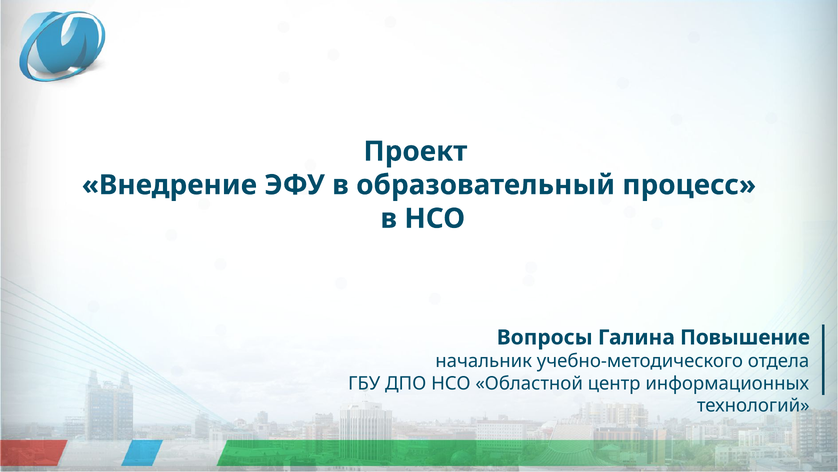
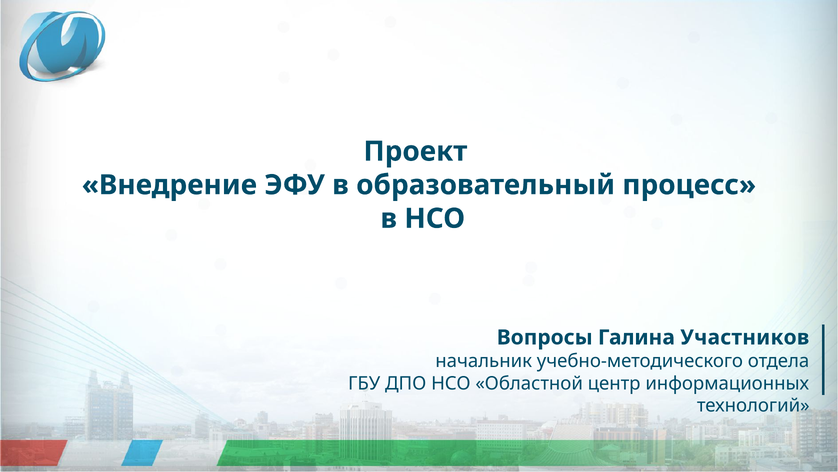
Повышение: Повышение -> Участников
